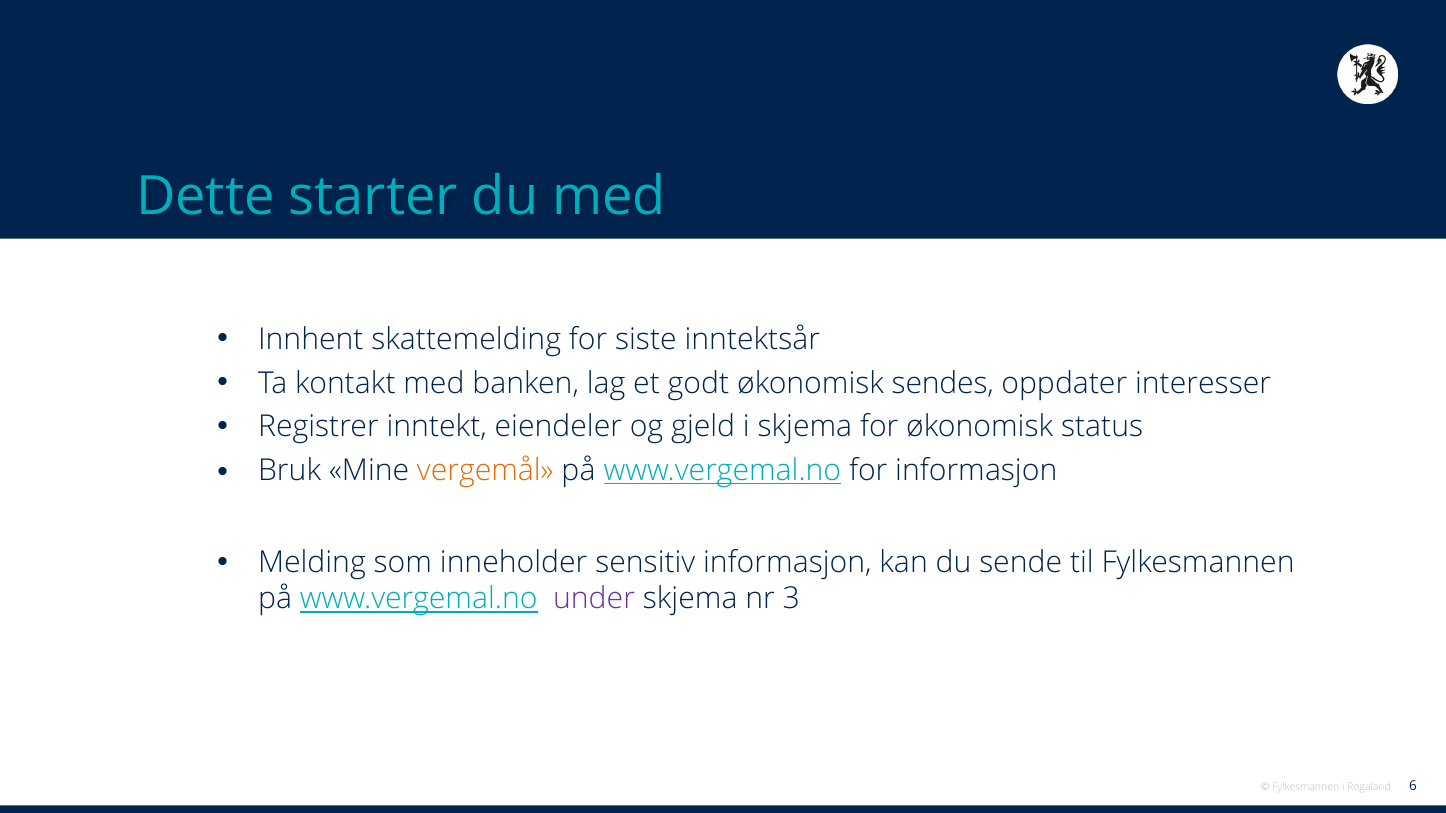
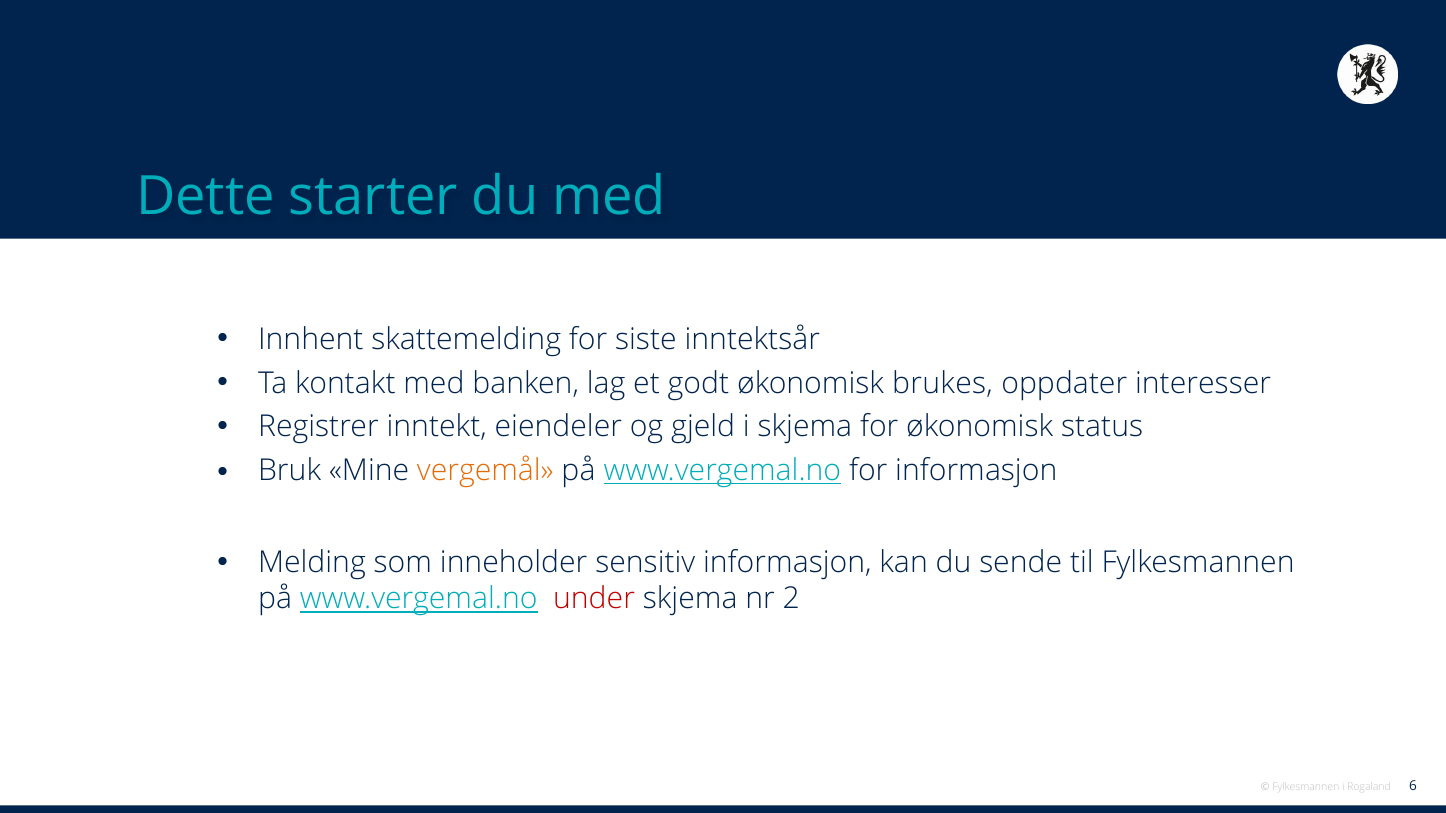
sendes: sendes -> brukes
under colour: purple -> red
3: 3 -> 2
